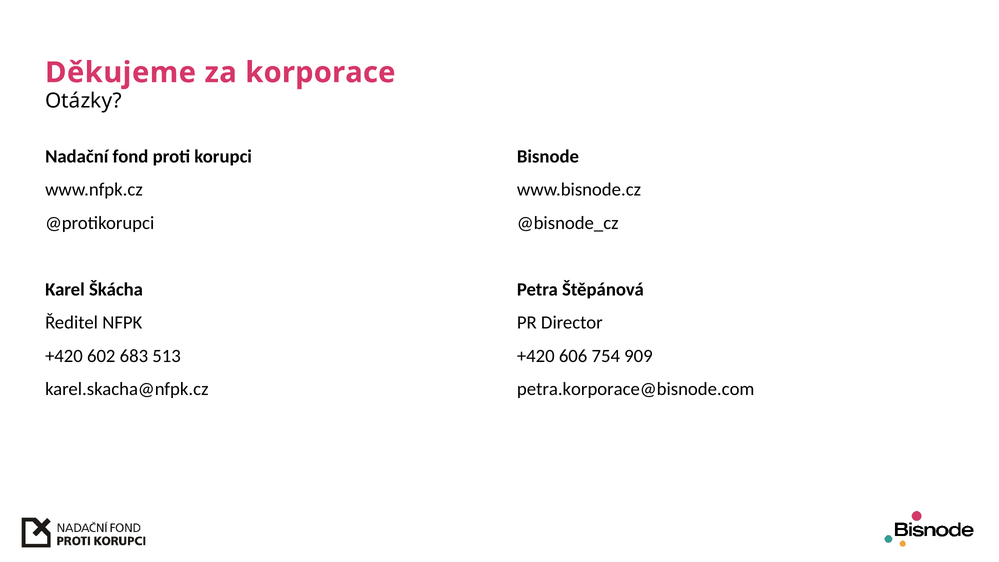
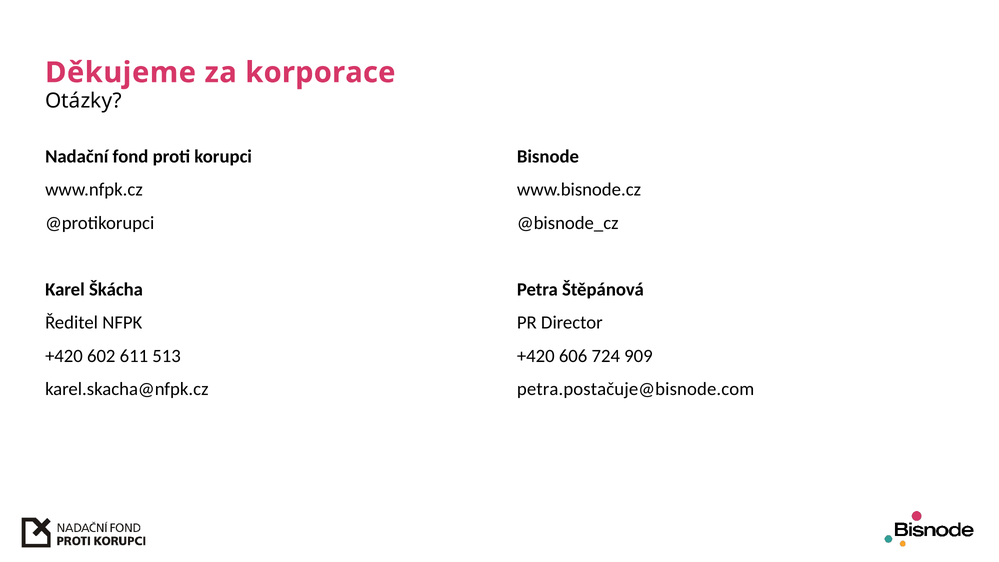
683: 683 -> 611
754: 754 -> 724
petra.korporace@bisnode.com: petra.korporace@bisnode.com -> petra.postačuje@bisnode.com
